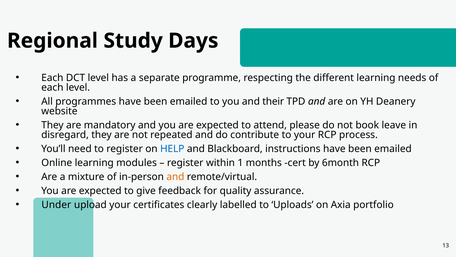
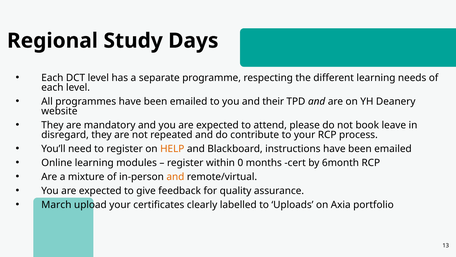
HELP colour: blue -> orange
1: 1 -> 0
Under: Under -> March
